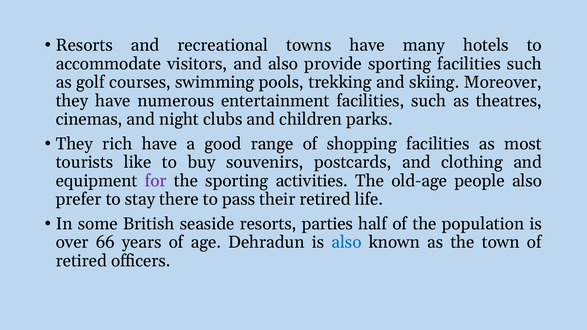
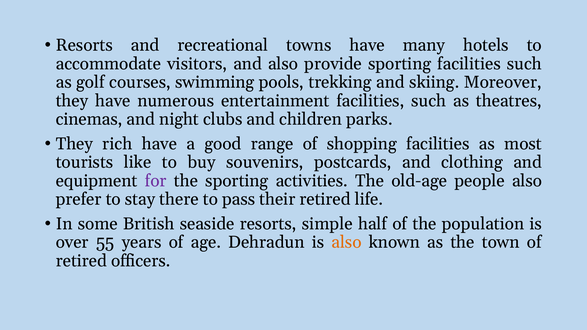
parties: parties -> simple
66: 66 -> 55
also at (347, 242) colour: blue -> orange
